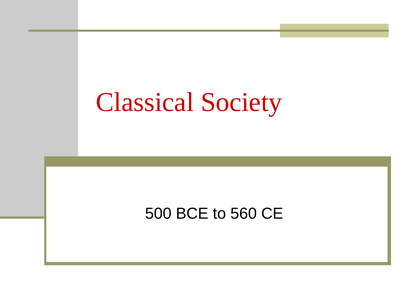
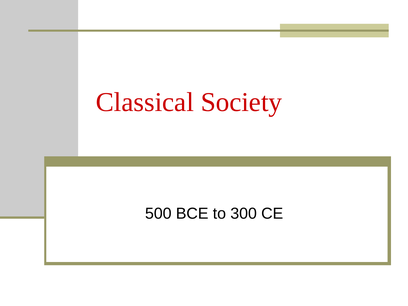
560: 560 -> 300
